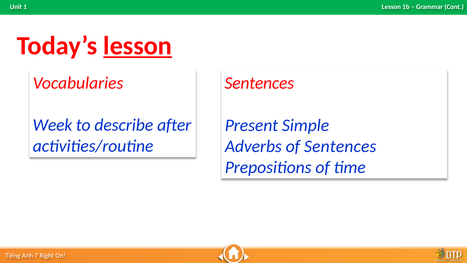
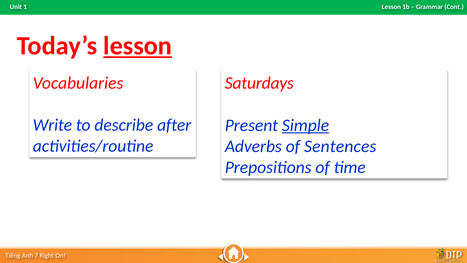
Sentences at (259, 83): Sentences -> Saturdays
Week: Week -> Write
Simple underline: none -> present
